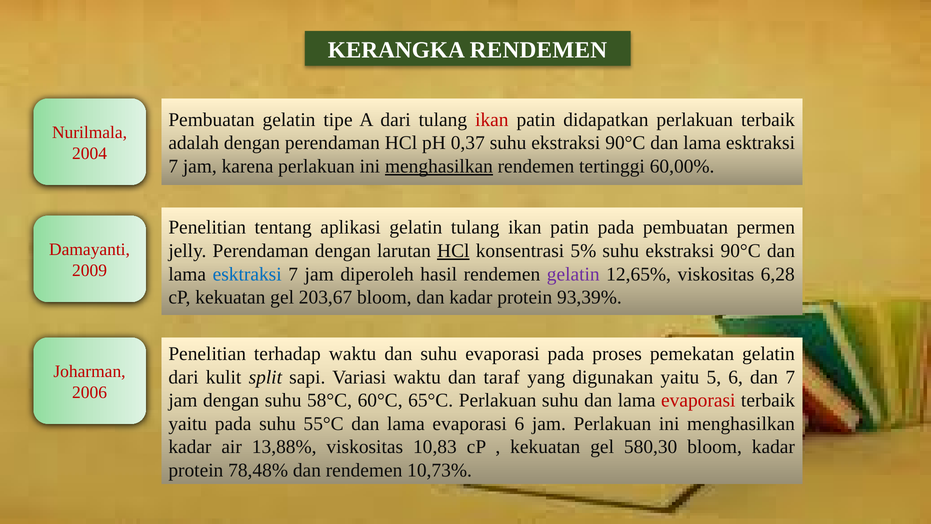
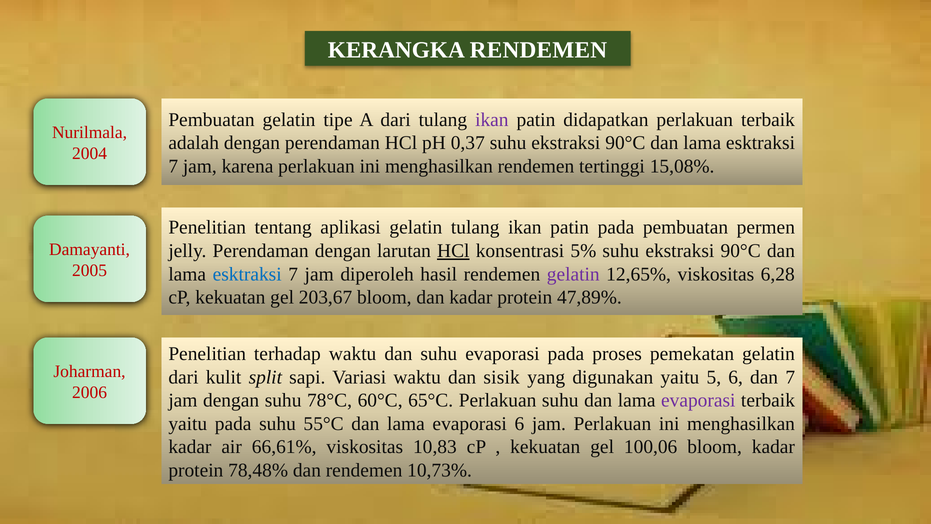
ikan at (492, 120) colour: red -> purple
menghasilkan at (439, 166) underline: present -> none
60,00%: 60,00% -> 15,08%
2009: 2009 -> 2005
93,39%: 93,39% -> 47,89%
taraf: taraf -> sisik
58°C: 58°C -> 78°C
evaporasi at (698, 400) colour: red -> purple
13,88%: 13,88% -> 66,61%
580,30: 580,30 -> 100,06
